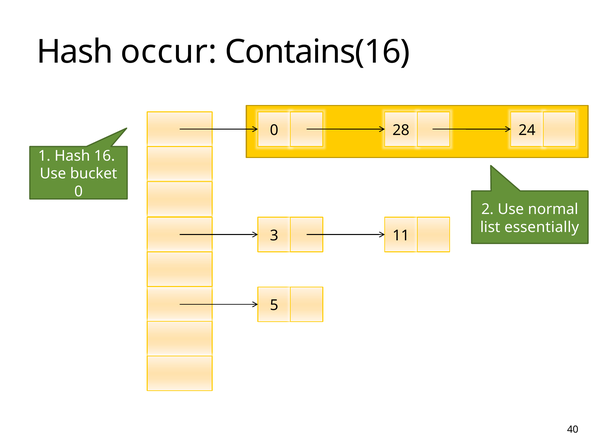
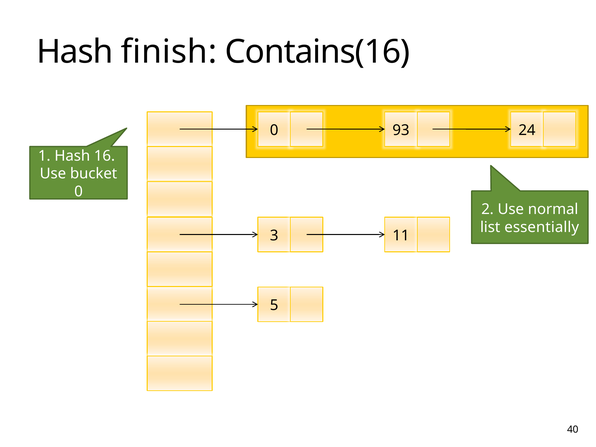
occur: occur -> finish
28: 28 -> 93
